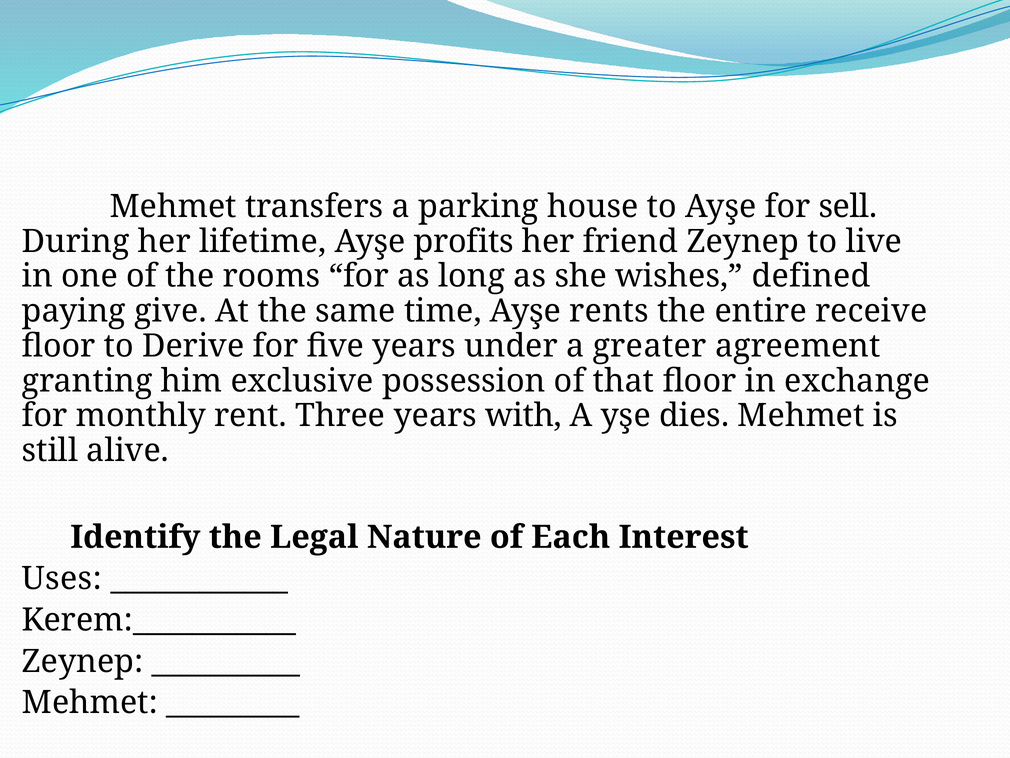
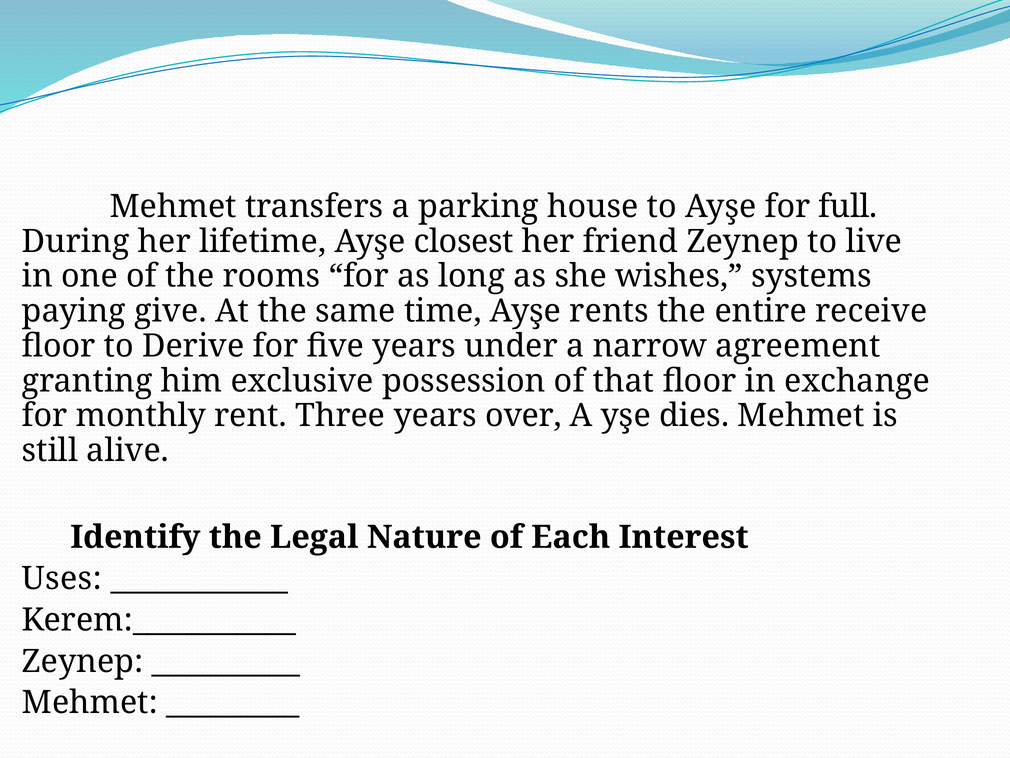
sell: sell -> full
profits: profits -> closest
defined: defined -> systems
greater: greater -> narrow
with: with -> over
